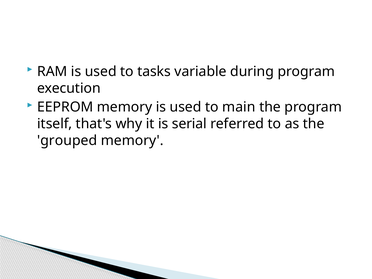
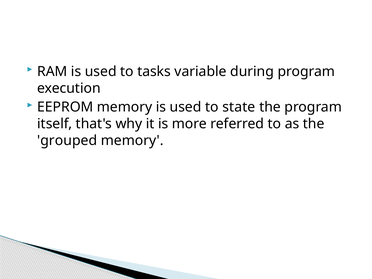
main: main -> state
serial: serial -> more
